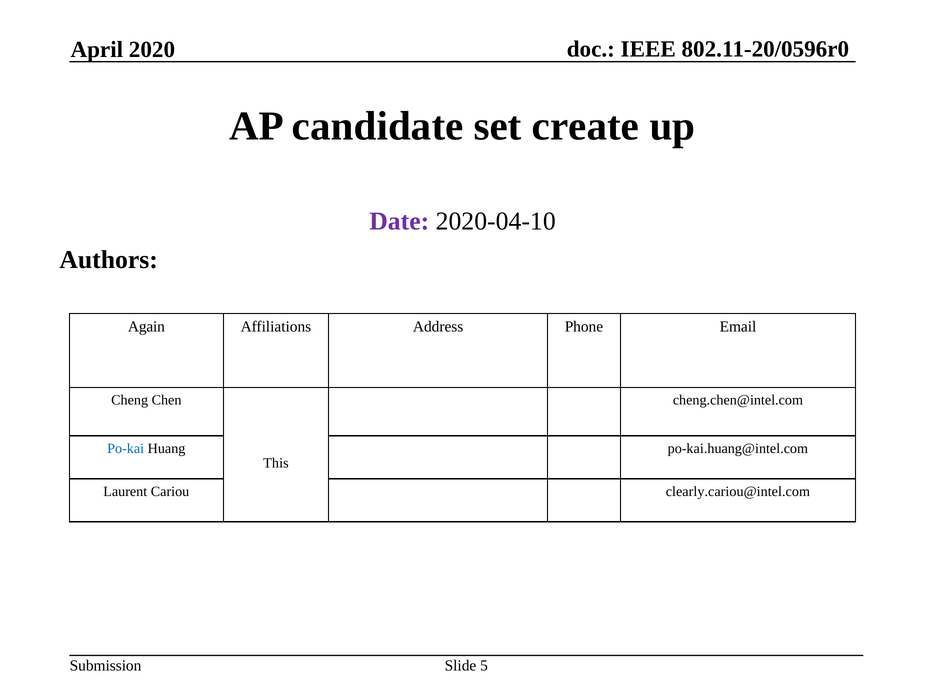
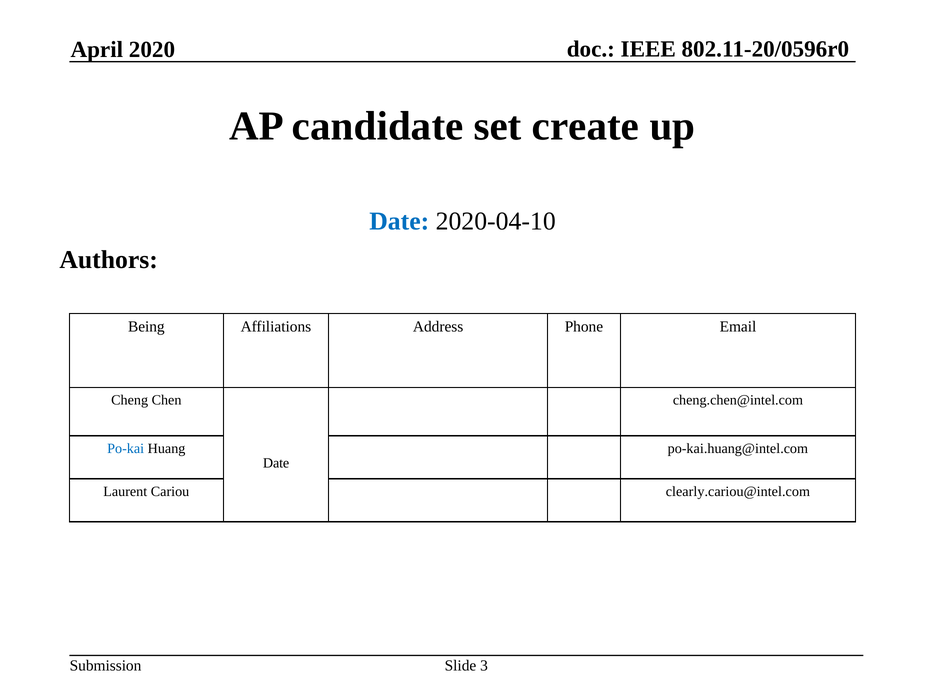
Date at (399, 221) colour: purple -> blue
Again: Again -> Being
This at (276, 463): This -> Date
5: 5 -> 3
